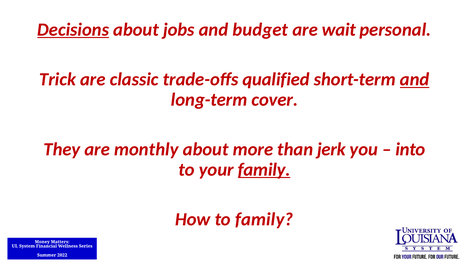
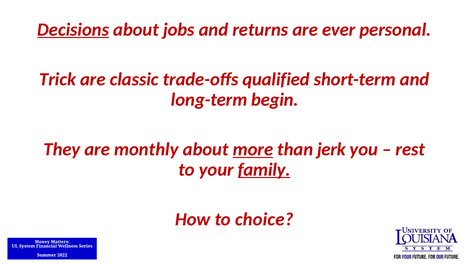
budget: budget -> returns
wait: wait -> ever
and at (415, 79) underline: present -> none
cover: cover -> begin
more underline: none -> present
into: into -> rest
to family: family -> choice
